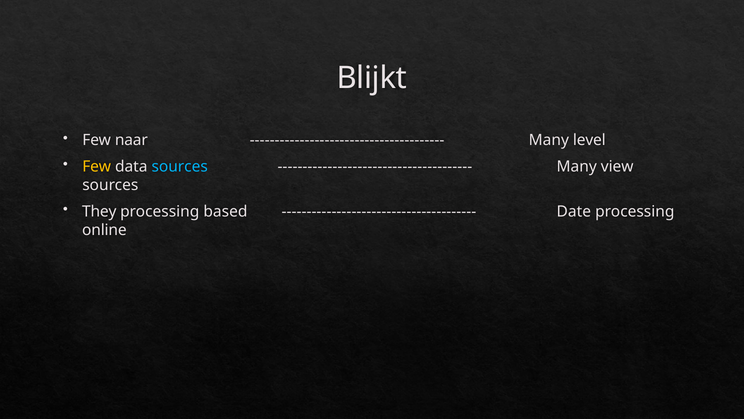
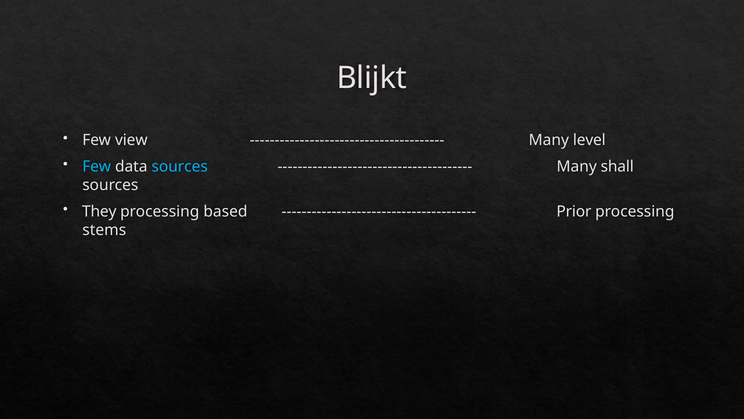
naar: naar -> view
Few at (97, 166) colour: yellow -> light blue
view: view -> shall
Date: Date -> Prior
online: online -> stems
